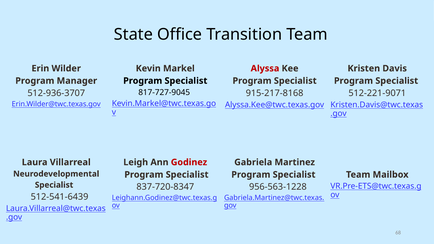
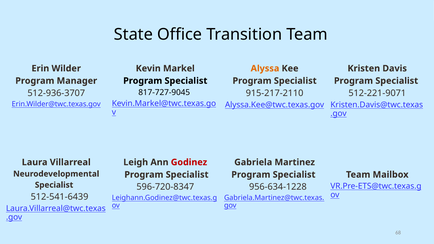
Alyssa colour: red -> orange
915-217-8168: 915-217-8168 -> 915-217-2110
837-720-8347: 837-720-8347 -> 596-720-8347
956-563-1228: 956-563-1228 -> 956-634-1228
